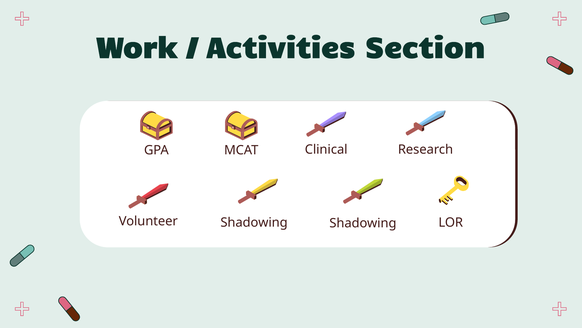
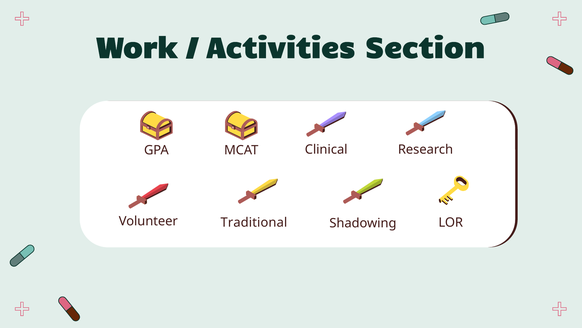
Volunteer Shadowing: Shadowing -> Traditional
